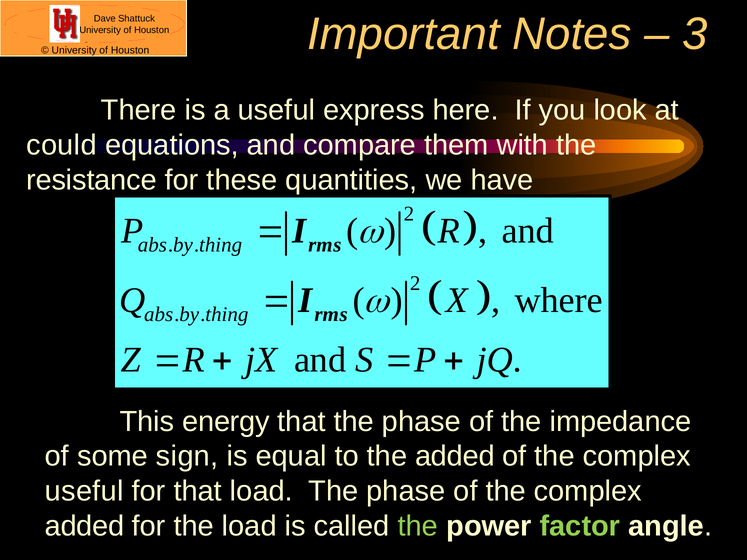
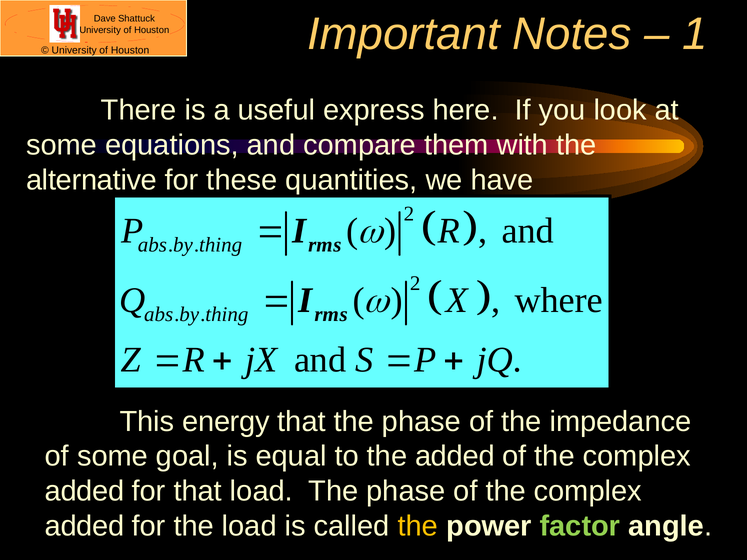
3: 3 -> 1
could at (62, 145): could -> some
resistance: resistance -> alternative
sign: sign -> goal
useful at (84, 491): useful -> added
the at (418, 526) colour: light green -> yellow
